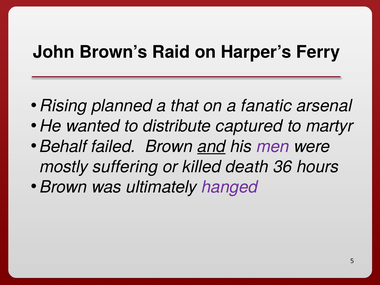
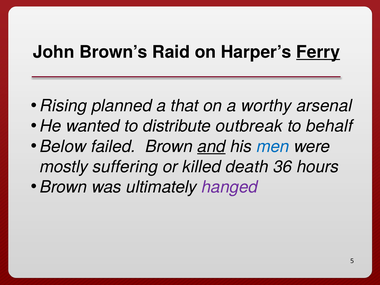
Ferry underline: none -> present
fanatic: fanatic -> worthy
captured: captured -> outbreak
martyr: martyr -> behalf
Behalf: Behalf -> Below
men colour: purple -> blue
